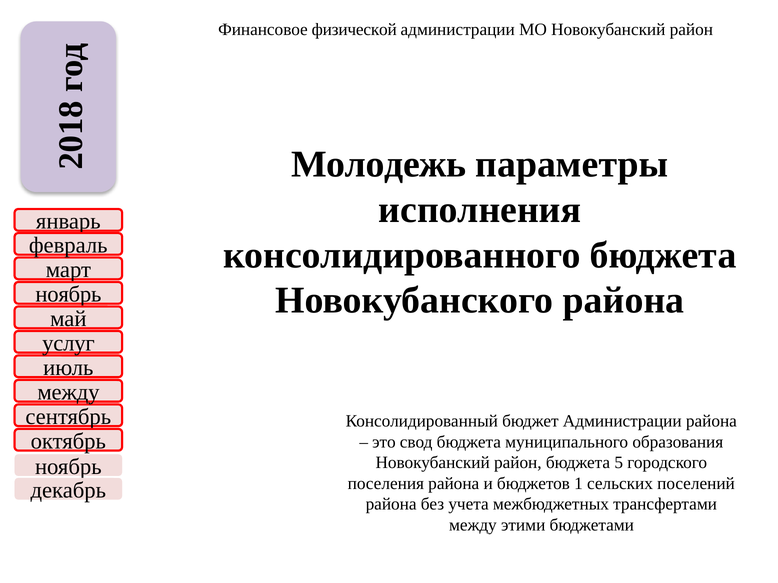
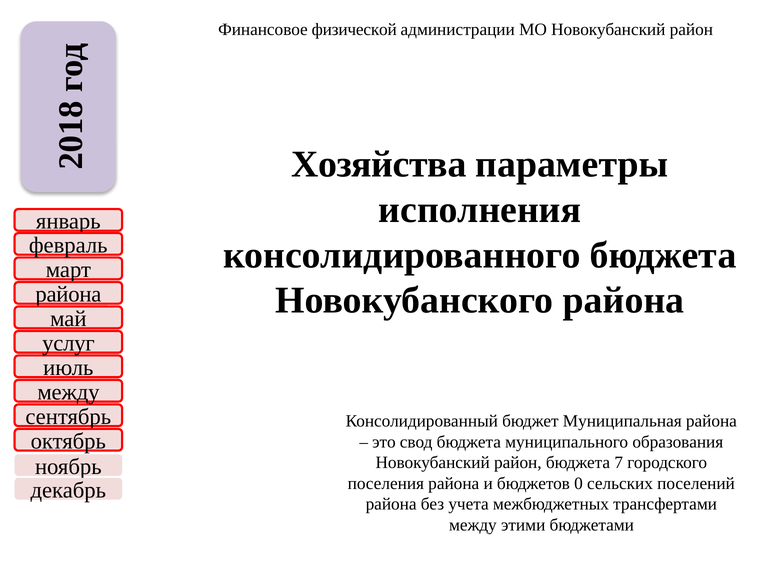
Молодежь: Молодежь -> Хозяйства
ноябрь at (68, 295): ноябрь -> района
бюджет Администрации: Администрации -> Муниципальная
5: 5 -> 7
бюджетов 1: 1 -> 0
